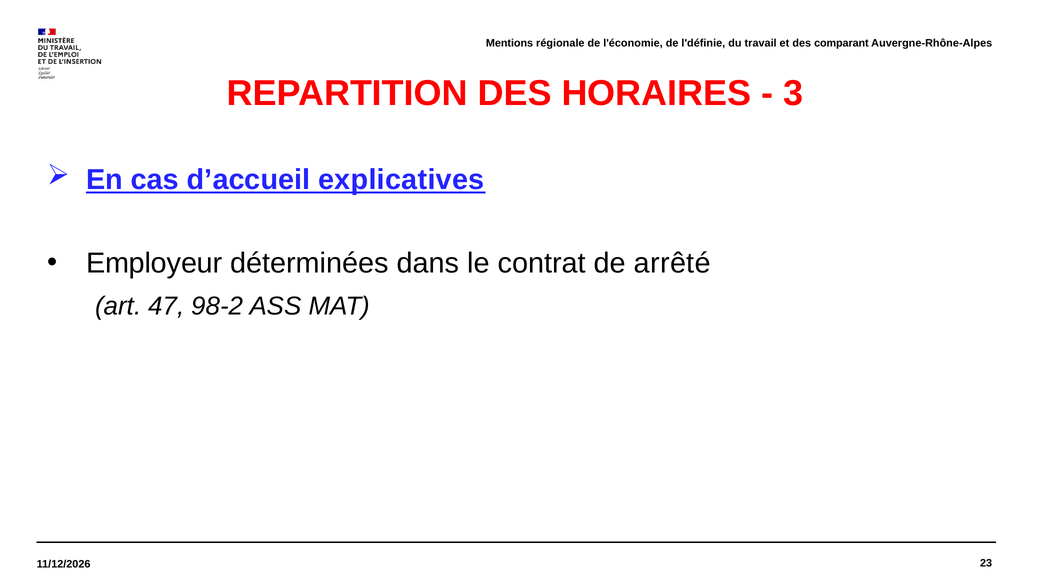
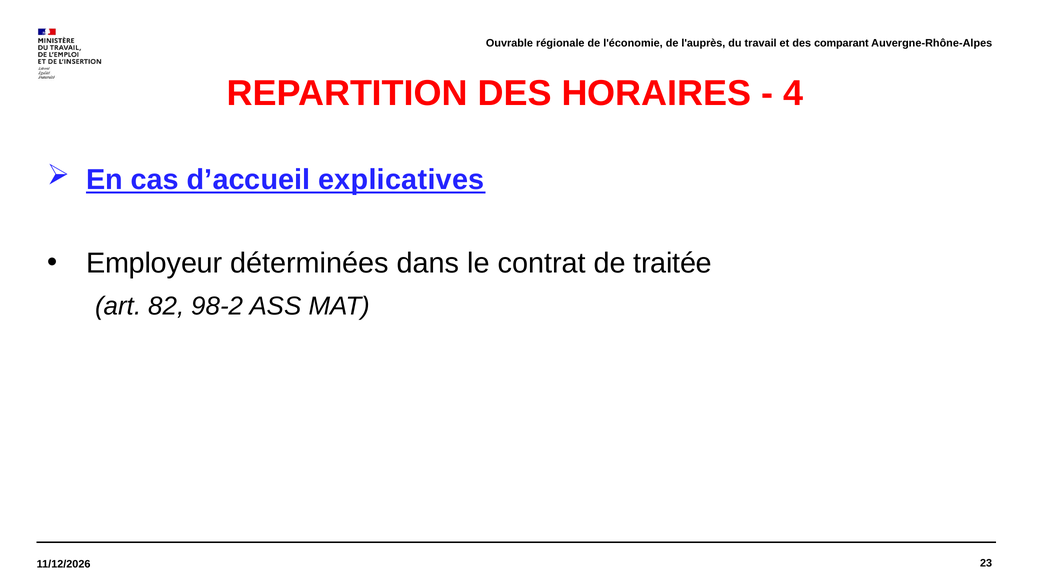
Mentions: Mentions -> Ouvrable
l'définie: l'définie -> l'auprès
3: 3 -> 4
arrêté: arrêté -> traitée
47: 47 -> 82
